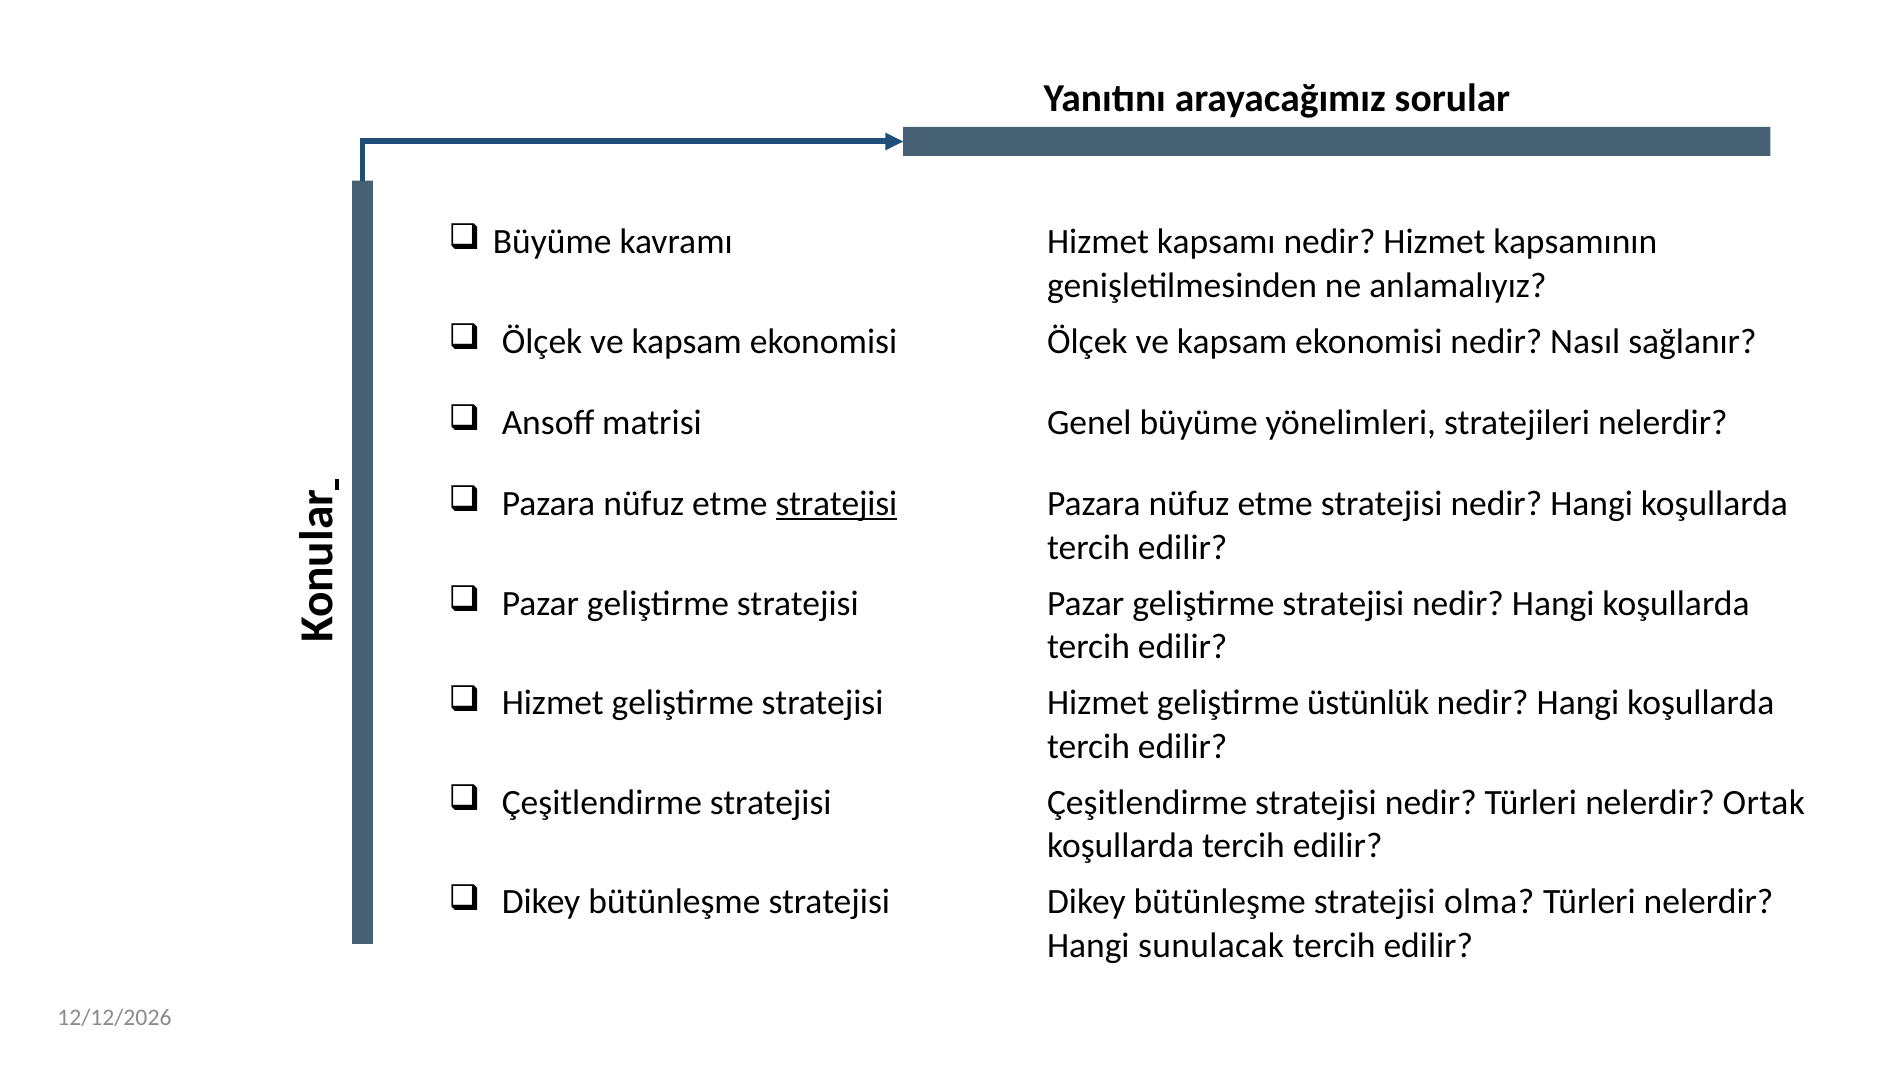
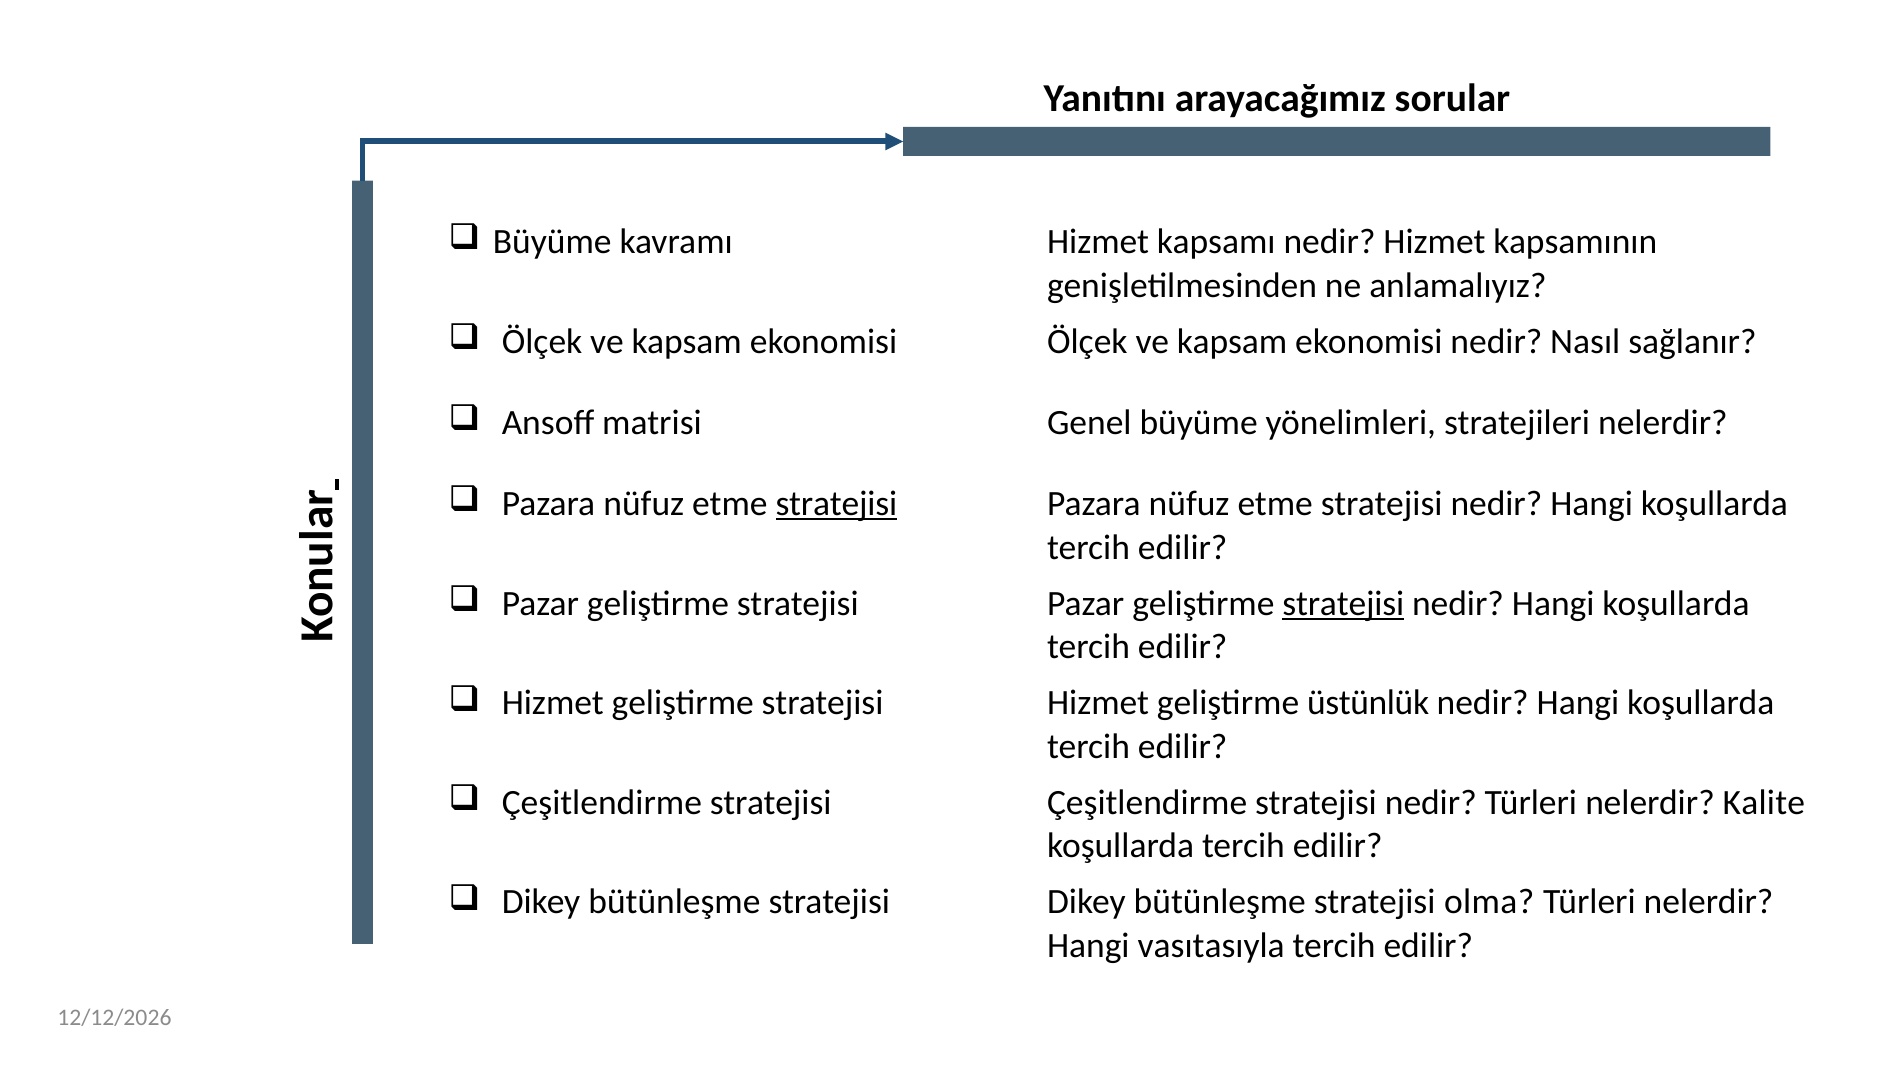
stratejisi at (1343, 603) underline: none -> present
Ortak: Ortak -> Kalite
sunulacak: sunulacak -> vasıtasıyla
